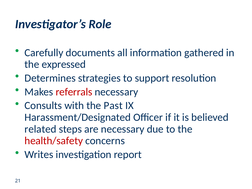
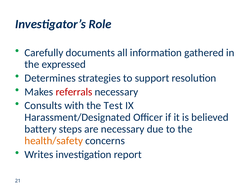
Past: Past -> Test
related: related -> battery
health/safety colour: red -> orange
